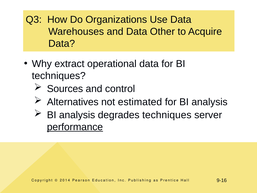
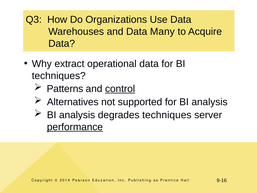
Other: Other -> Many
Sources: Sources -> Patterns
control underline: none -> present
estimated: estimated -> supported
